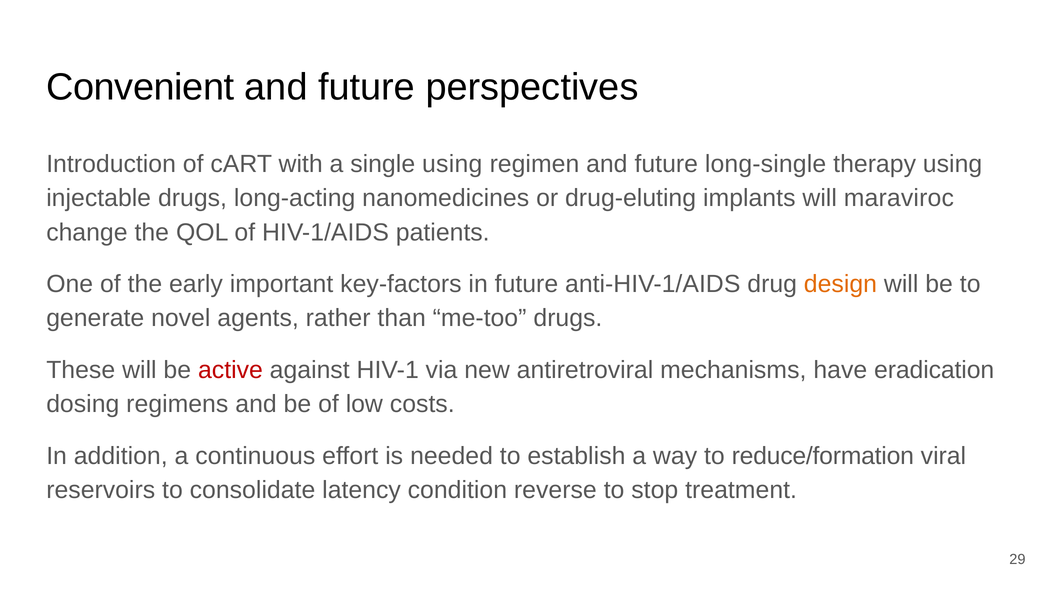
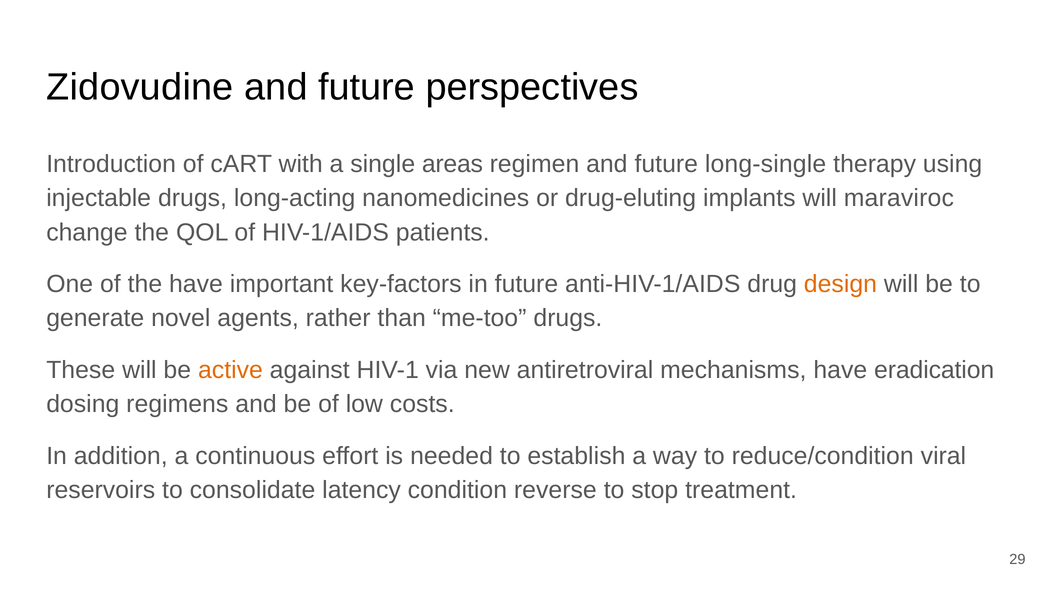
Convenient: Convenient -> Zidovudine
single using: using -> areas
the early: early -> have
active colour: red -> orange
reduce/formation: reduce/formation -> reduce/condition
